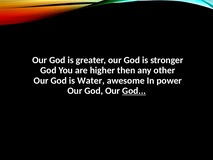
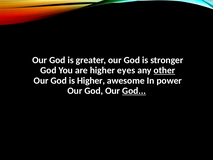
then: then -> eyes
other underline: none -> present
is Water: Water -> Higher
